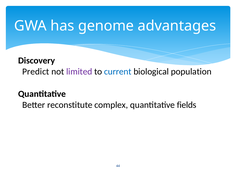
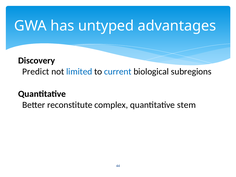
genome: genome -> untyped
limited colour: purple -> blue
population: population -> subregions
fields: fields -> stem
